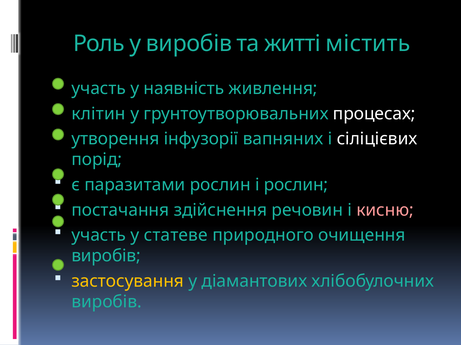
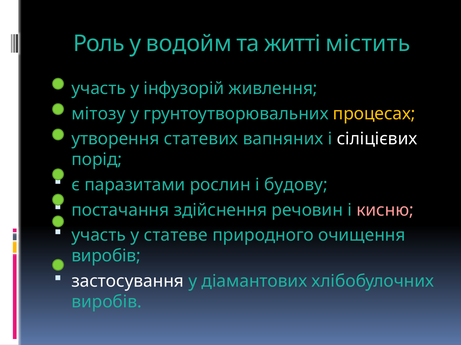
у виробів: виробів -> водойм
наявність: наявність -> інфузорій
клітин: клітин -> мітозу
процесах colour: white -> yellow
інфузорії: інфузорії -> статевих
і рослин: рослин -> будову
застосування colour: yellow -> white
